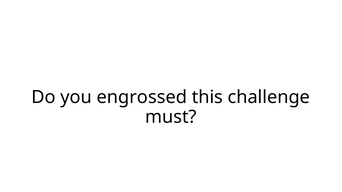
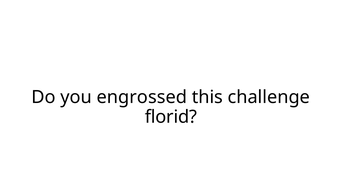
must: must -> florid
